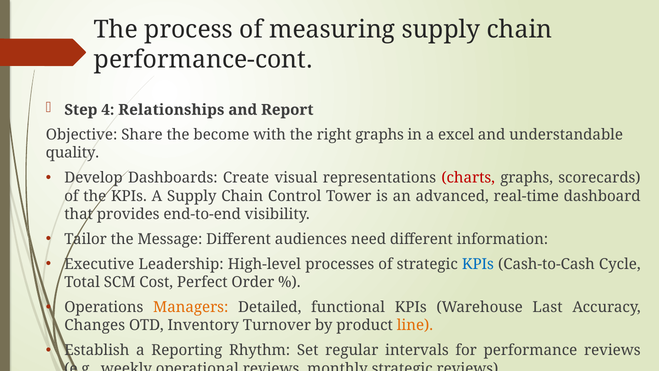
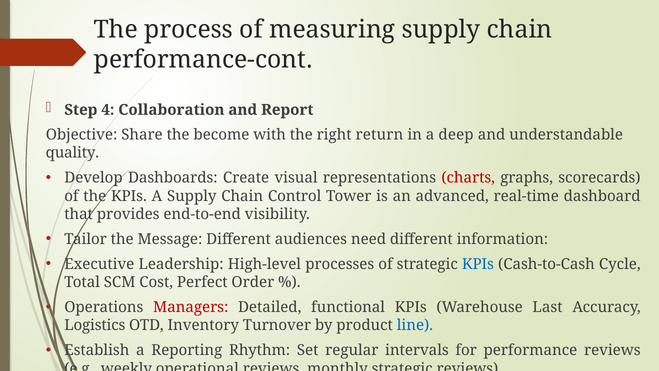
Relationships: Relationships -> Collaboration
right graphs: graphs -> return
excel: excel -> deep
Managers colour: orange -> red
Changes: Changes -> Logistics
line colour: orange -> blue
